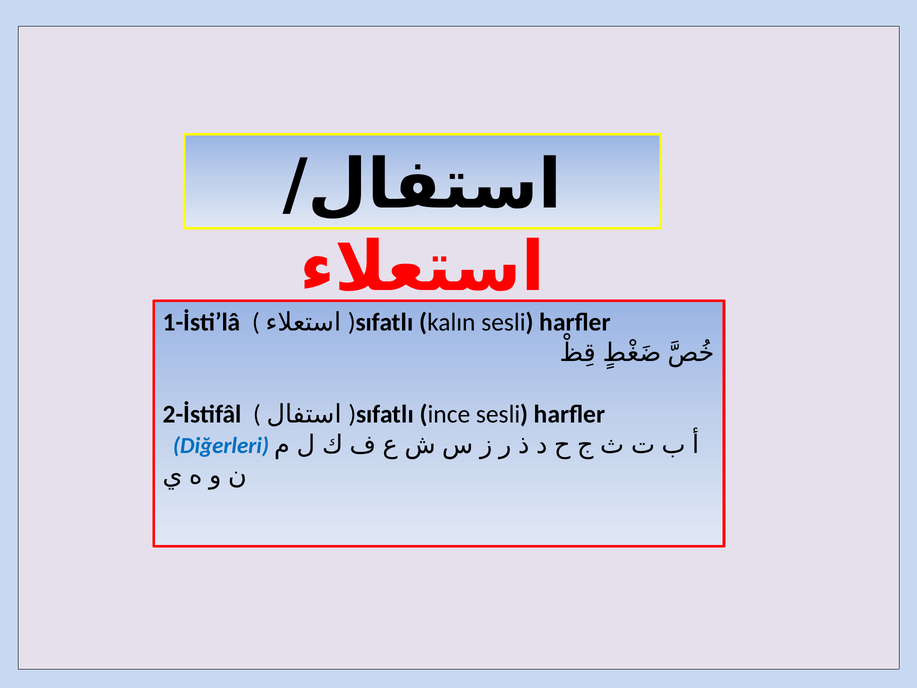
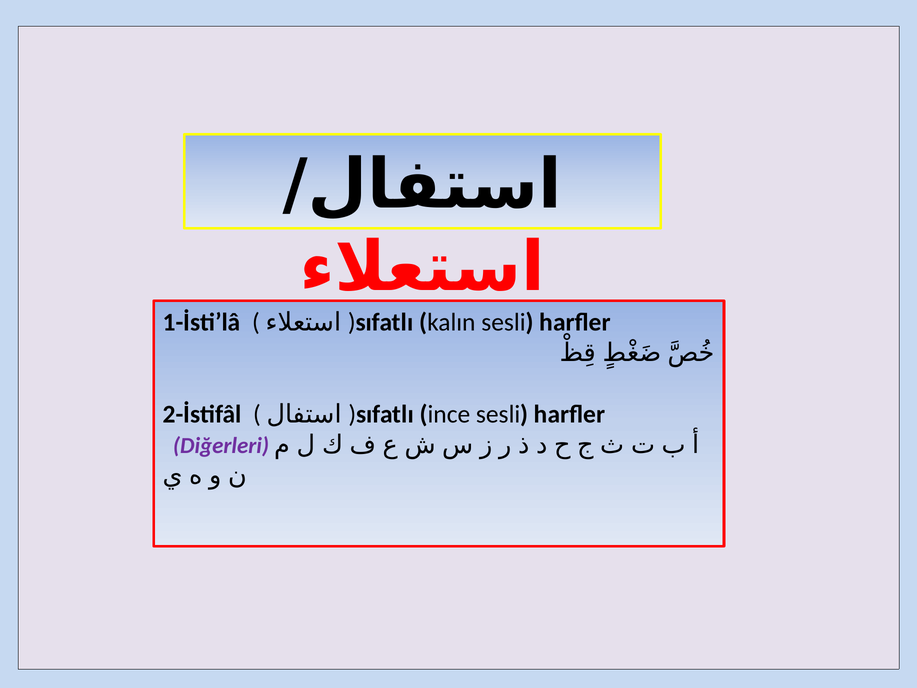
Diğerleri colour: blue -> purple
